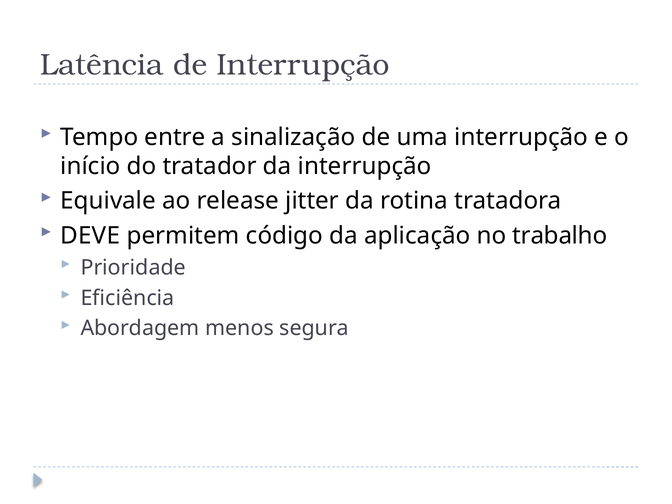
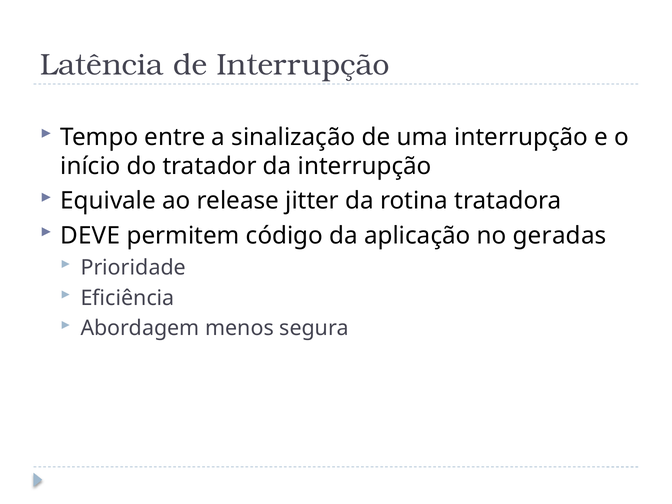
trabalho: trabalho -> geradas
